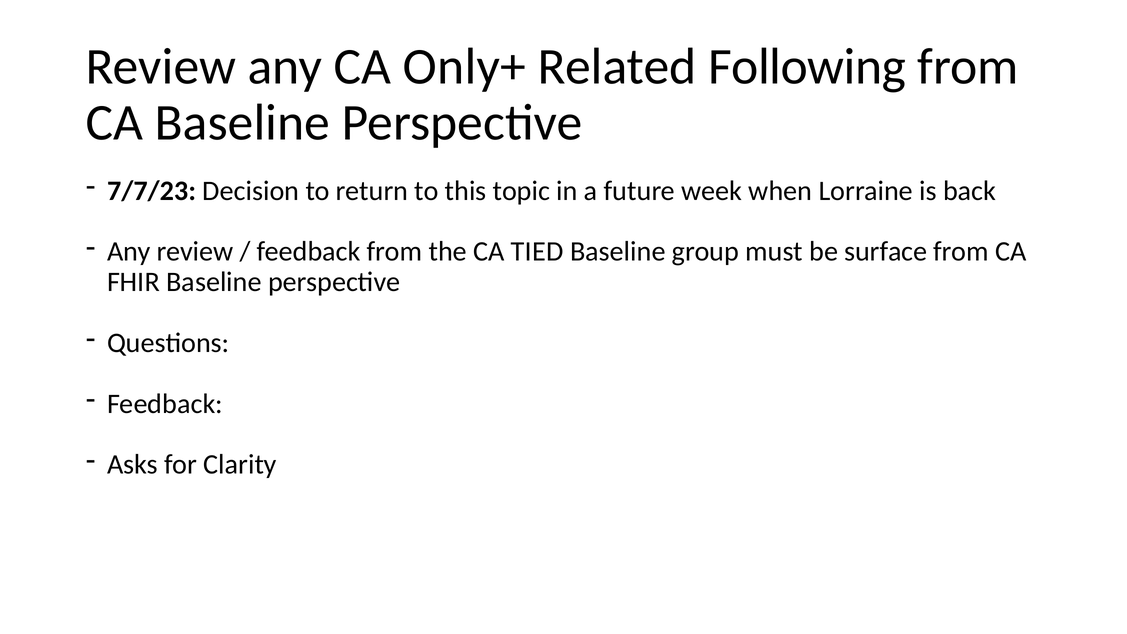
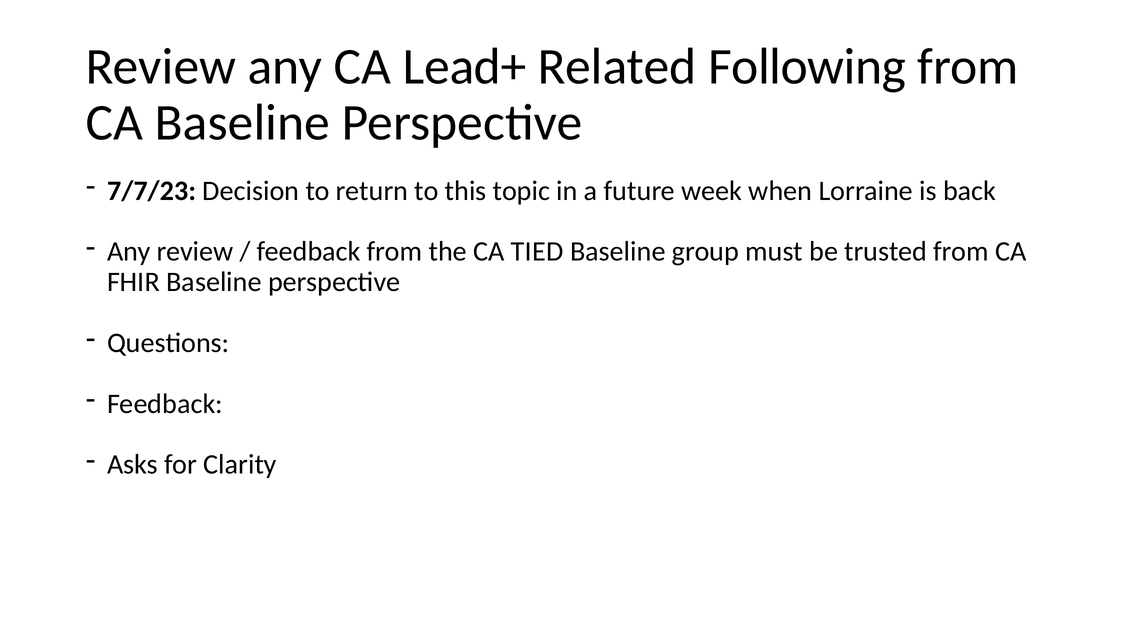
Only+: Only+ -> Lead+
surface: surface -> trusted
